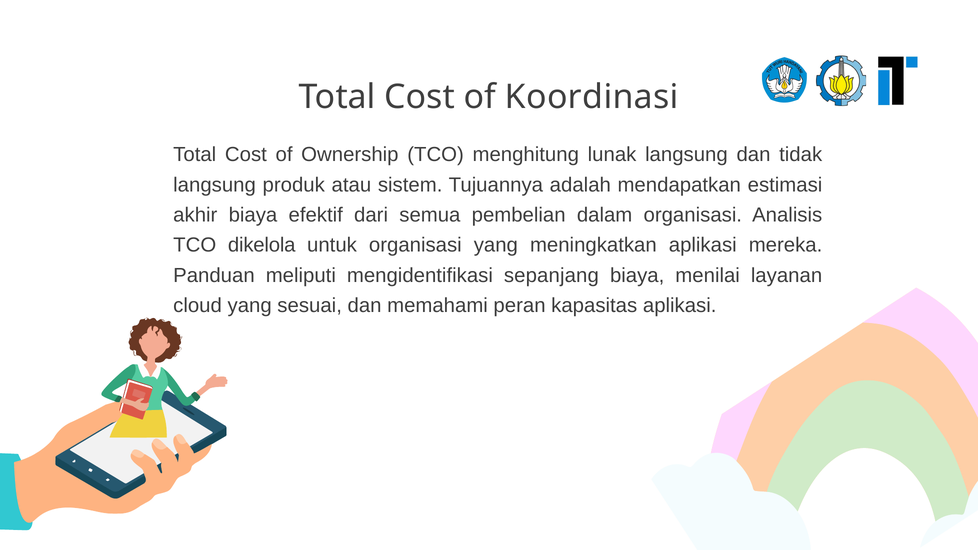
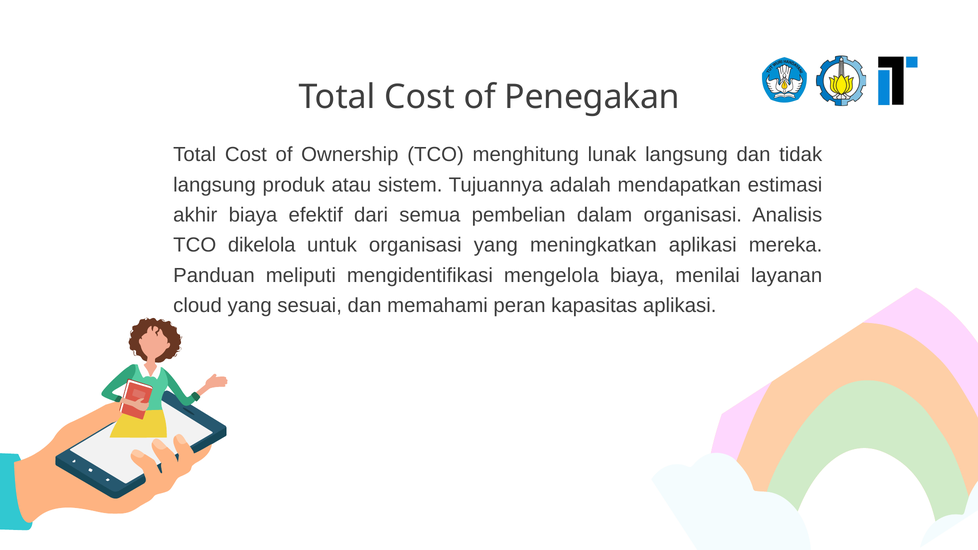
Koordinasi: Koordinasi -> Penegakan
sepanjang: sepanjang -> mengelola
